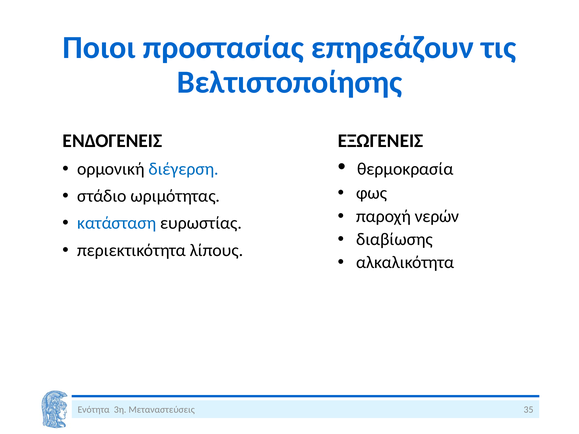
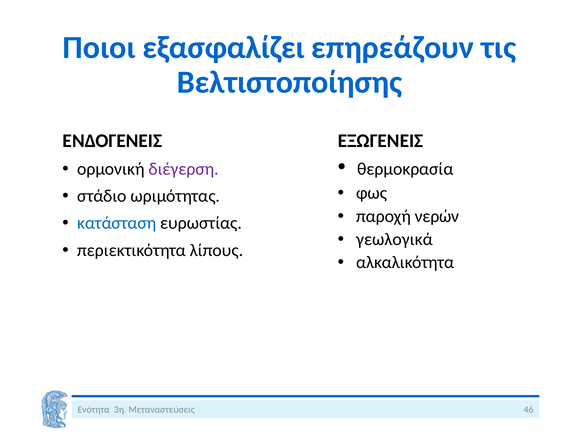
προστασίας: προστασίας -> εξασφαλίζει
διέγερση colour: blue -> purple
διαβίωσης: διαβίωσης -> γεωλογικά
35: 35 -> 46
